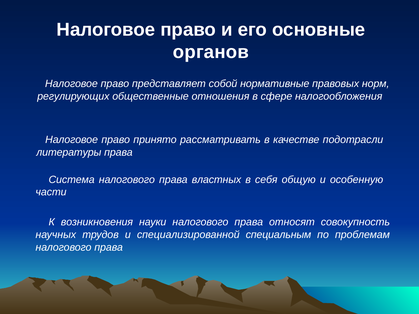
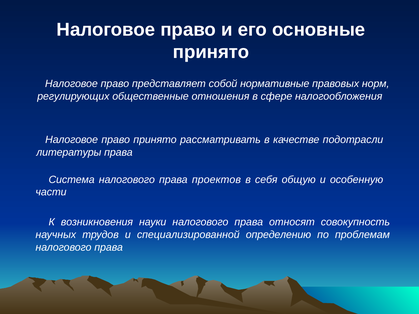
органов at (211, 52): органов -> принято
властных: властных -> проектов
специальным: специальным -> определению
